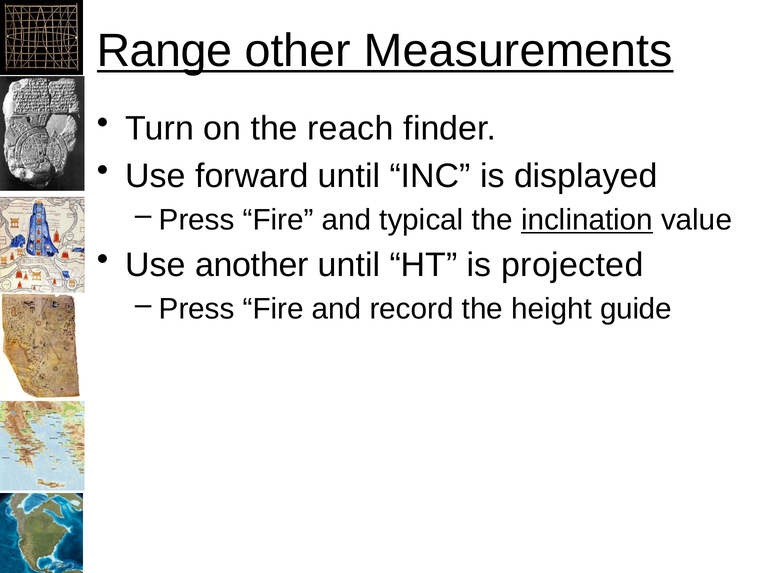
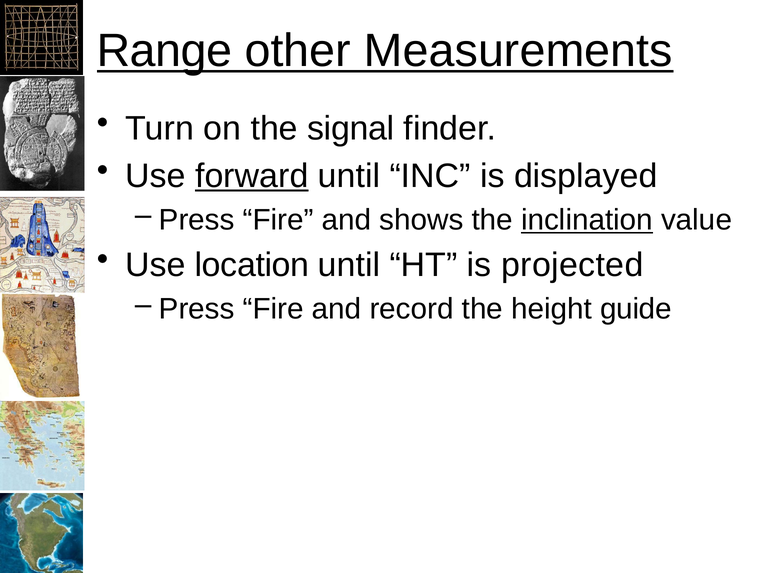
reach: reach -> signal
forward underline: none -> present
typical: typical -> shows
another: another -> location
